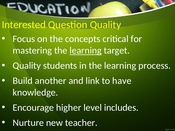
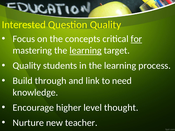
for underline: none -> present
another: another -> through
have: have -> need
includes: includes -> thought
